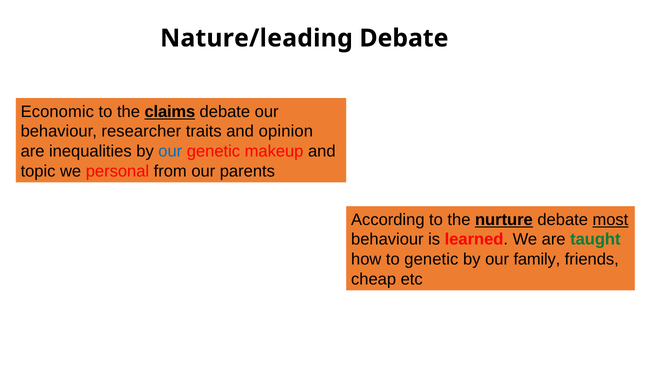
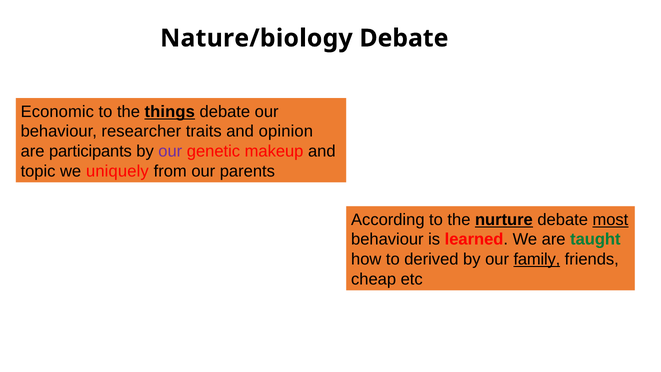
Nature/leading: Nature/leading -> Nature/biology
claims: claims -> things
inequalities: inequalities -> participants
our at (170, 151) colour: blue -> purple
personal: personal -> uniquely
to genetic: genetic -> derived
family underline: none -> present
